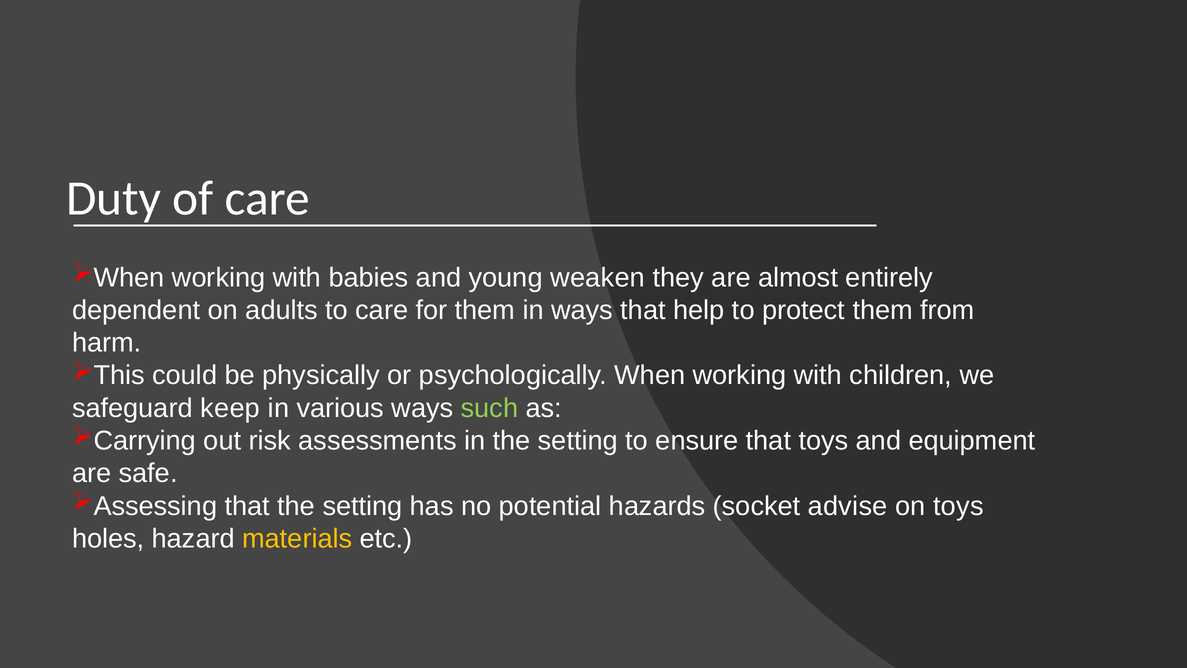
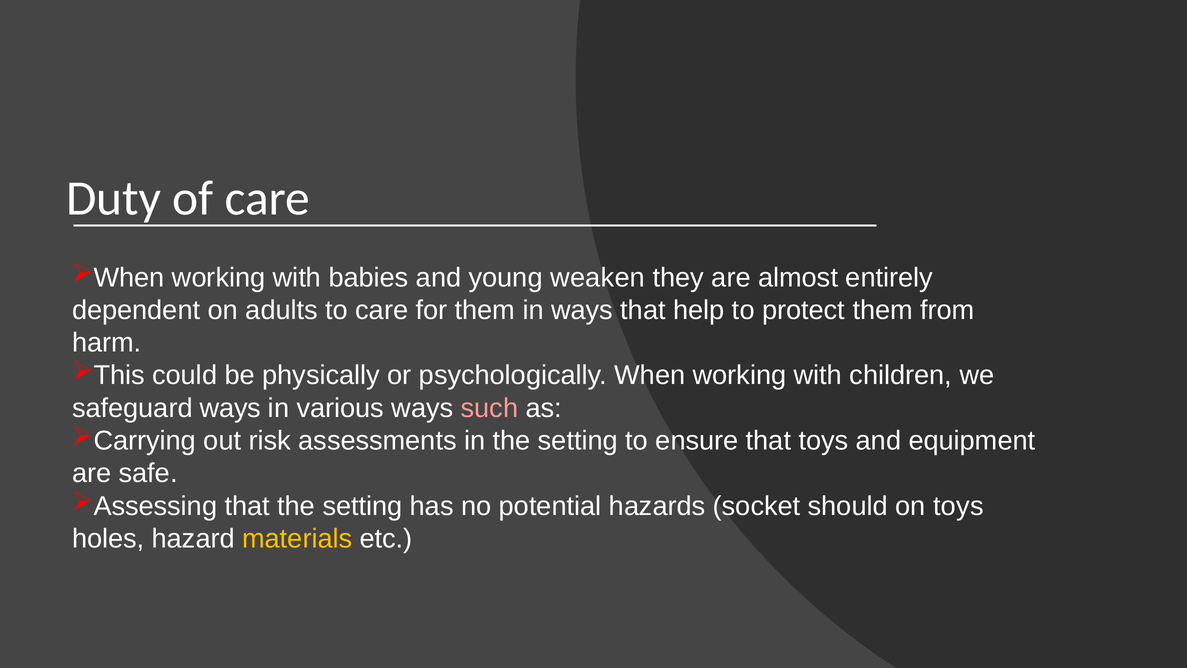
safeguard keep: keep -> ways
such colour: light green -> pink
advise: advise -> should
